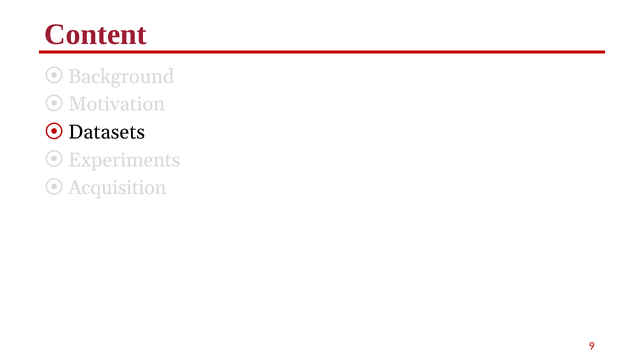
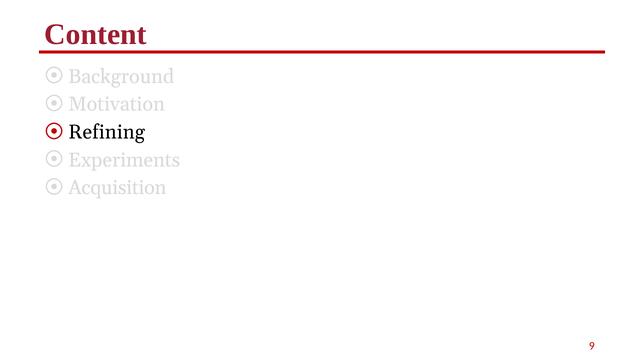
Datasets: Datasets -> Refining
